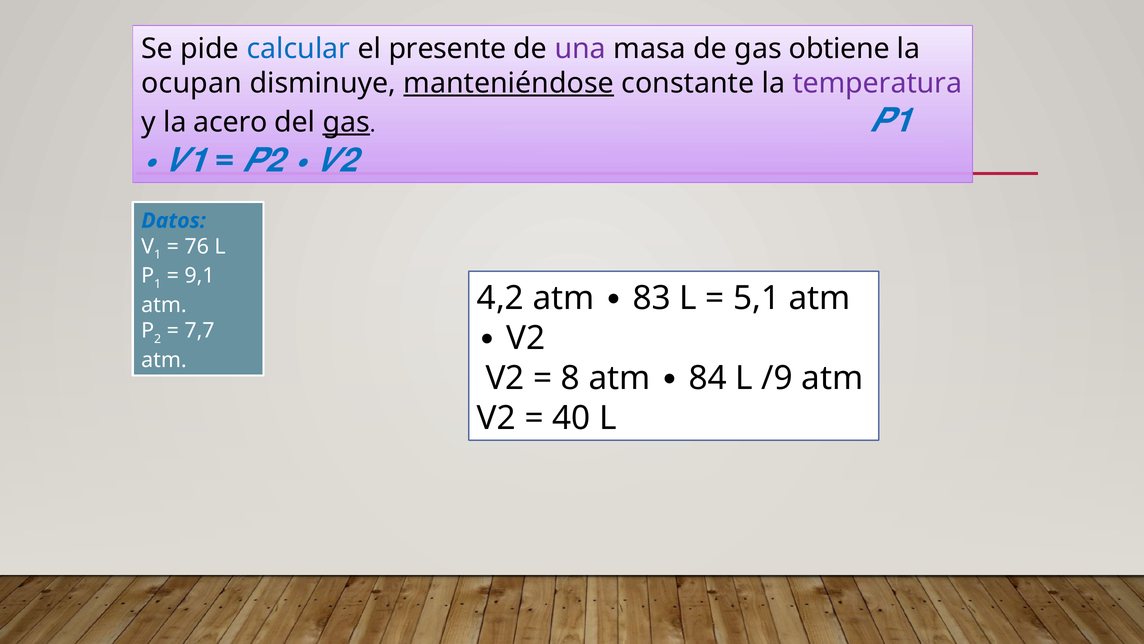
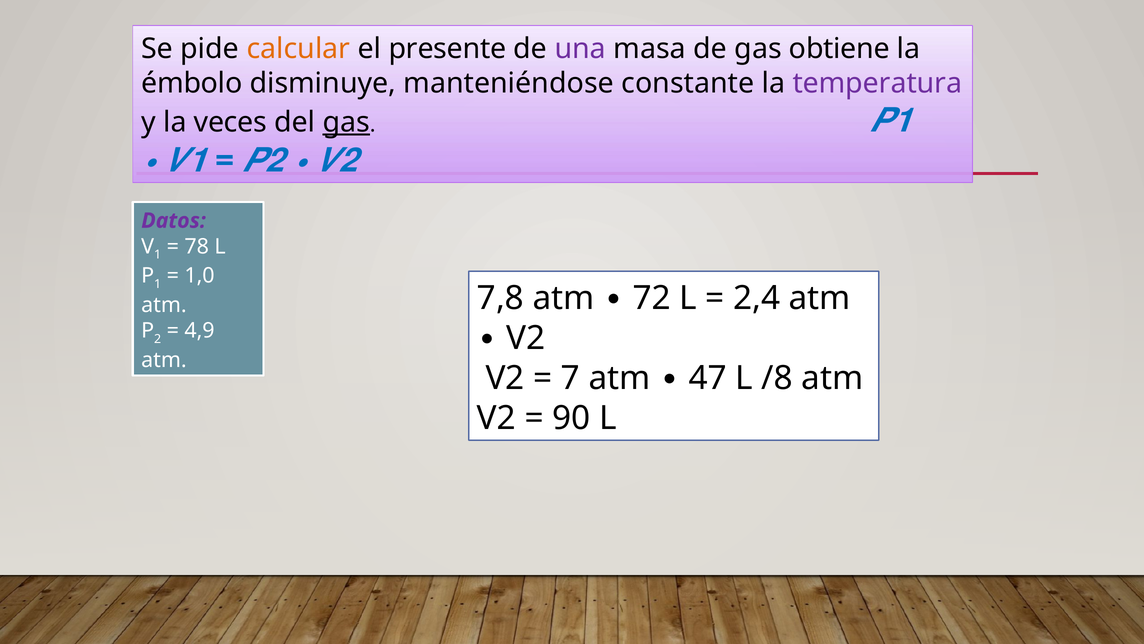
calcular colour: blue -> orange
ocupan: ocupan -> émbolo
manteniéndose underline: present -> none
acero: acero -> veces
Datos colour: blue -> purple
76: 76 -> 78
9,1: 9,1 -> 1,0
4,2: 4,2 -> 7,8
83: 83 -> 72
5,1: 5,1 -> 2,4
7,7: 7,7 -> 4,9
8: 8 -> 7
84: 84 -> 47
/9: /9 -> /8
40: 40 -> 90
